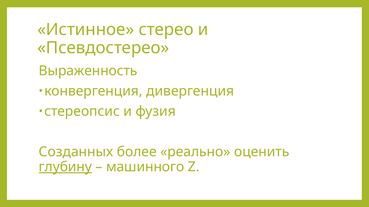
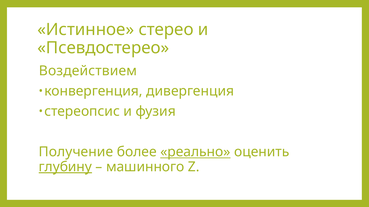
Выраженность: Выраженность -> Воздействием
Созданных: Созданных -> Получение
реально underline: none -> present
